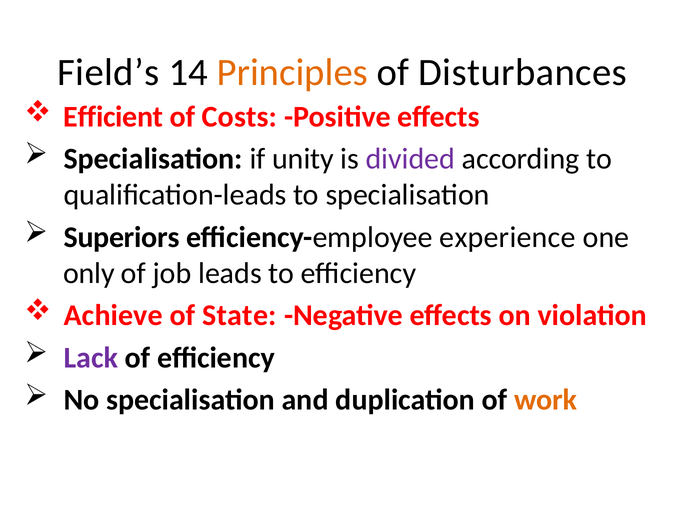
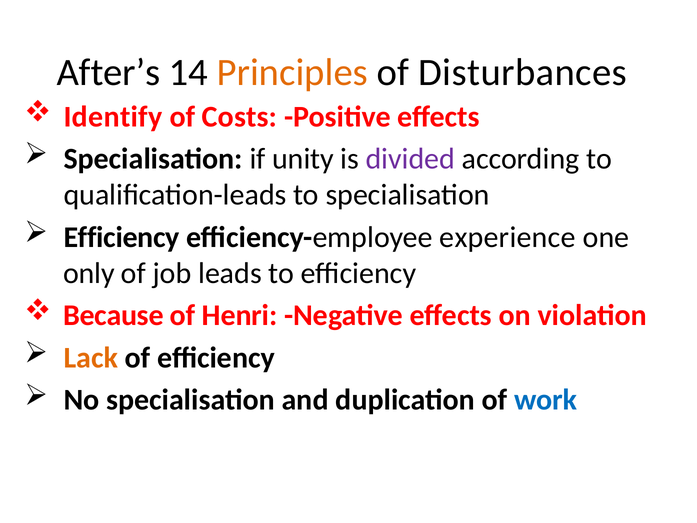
Field’s: Field’s -> After’s
Efficient: Efficient -> Identify
Superiors at (122, 237): Superiors -> Efficiency
Achieve: Achieve -> Because
State: State -> Henri
Lack colour: purple -> orange
work colour: orange -> blue
